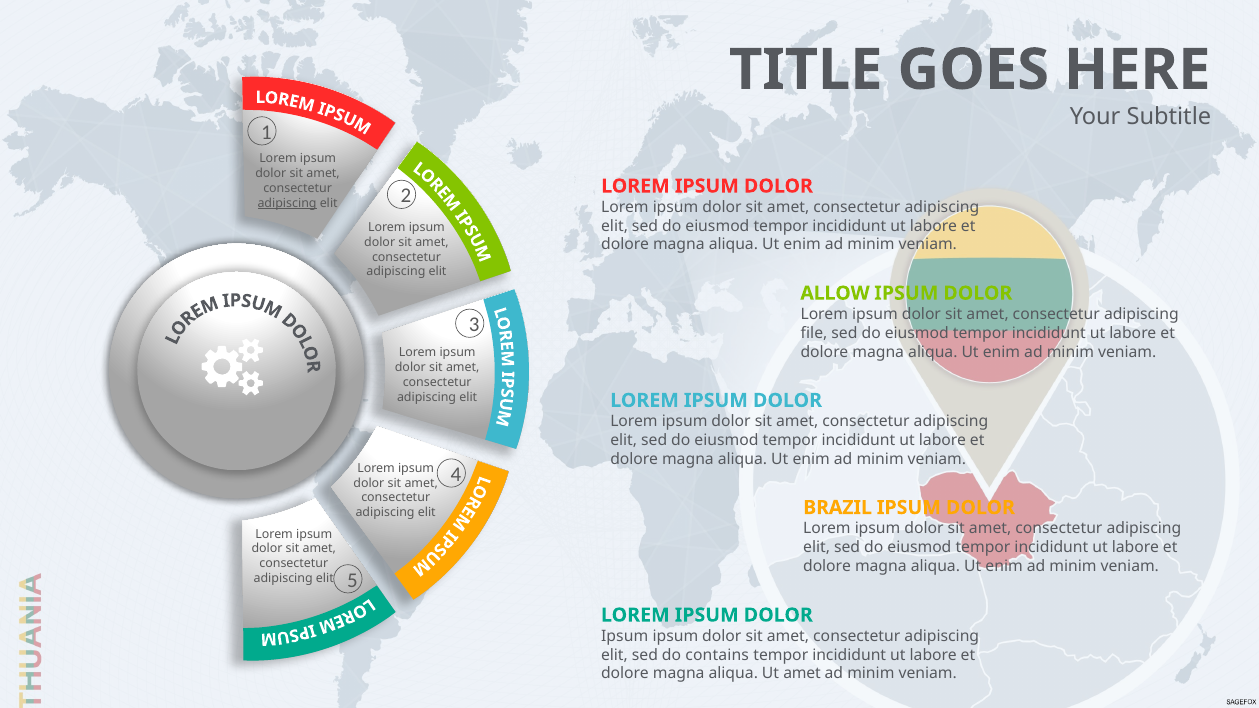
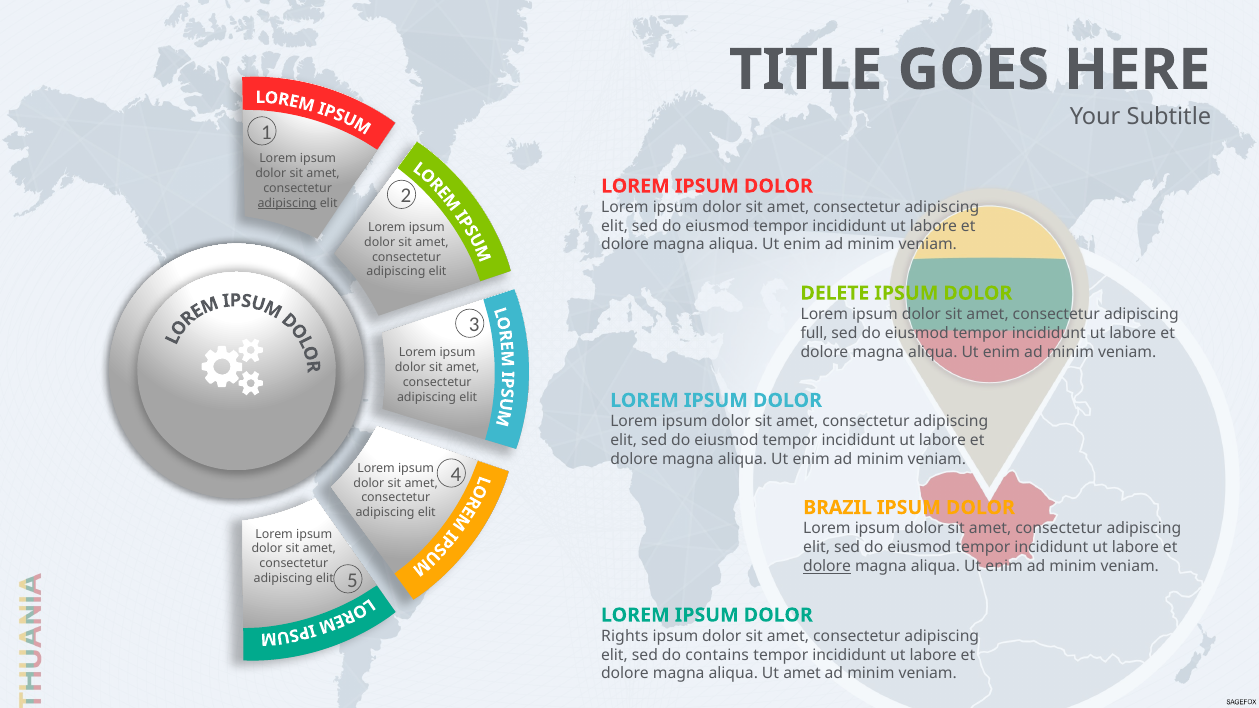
ALLOW: ALLOW -> DELETE
file: file -> full
dolore at (827, 566) underline: none -> present
Ipsum at (625, 636): Ipsum -> Rights
